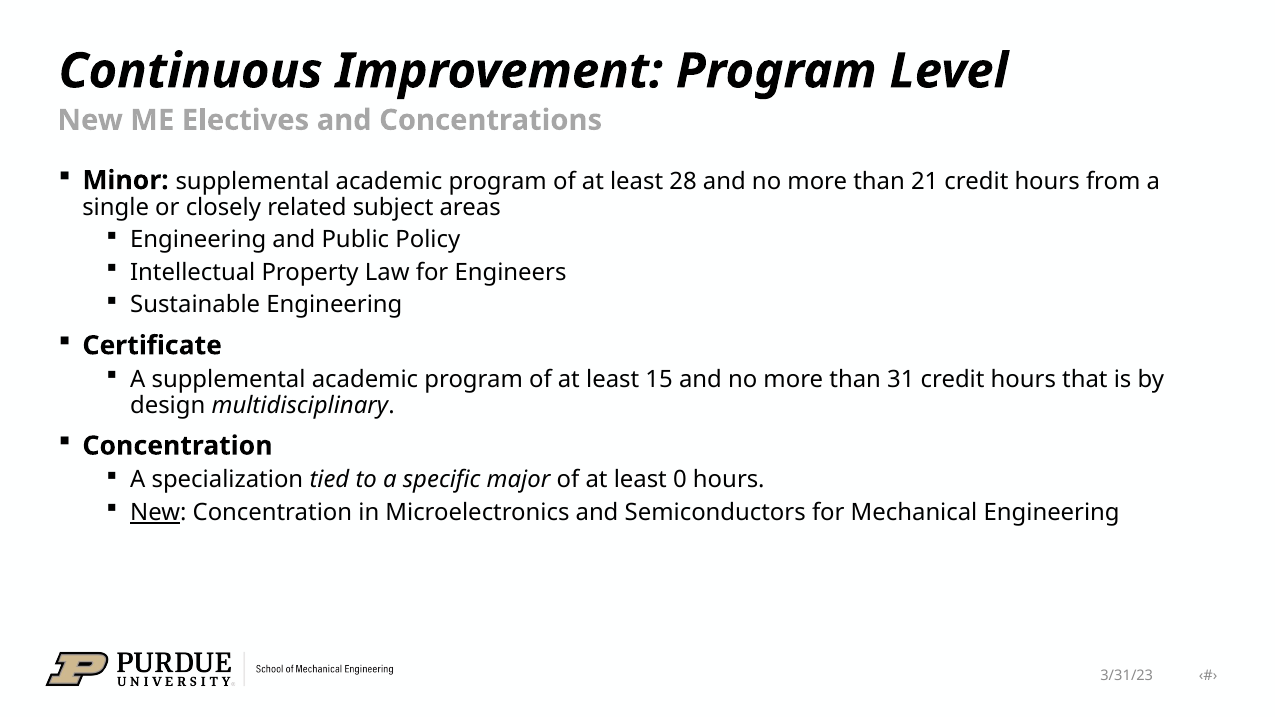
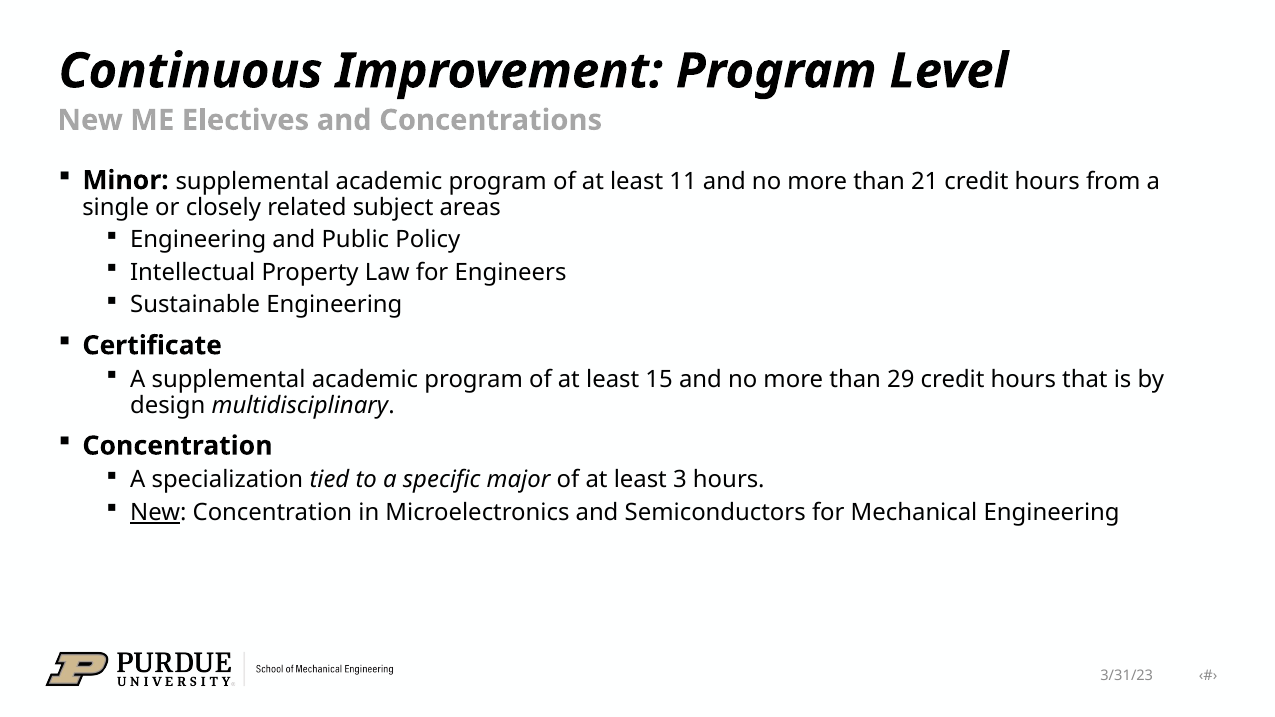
28: 28 -> 11
31: 31 -> 29
0: 0 -> 3
